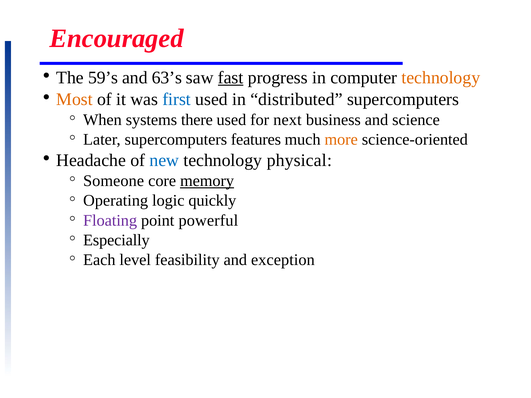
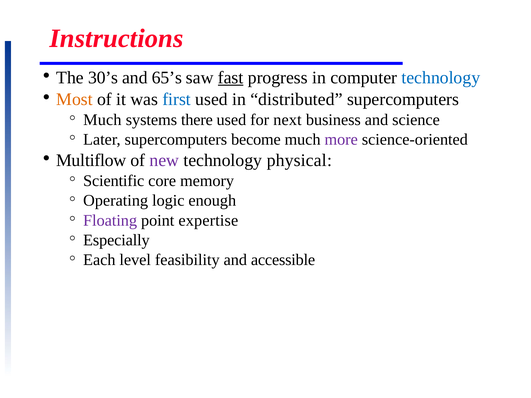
Encouraged: Encouraged -> Instructions
59’s: 59’s -> 30’s
63’s: 63’s -> 65’s
technology at (441, 78) colour: orange -> blue
When at (102, 120): When -> Much
features: features -> become
more colour: orange -> purple
Headache: Headache -> Multiflow
new colour: blue -> purple
Someone: Someone -> Scientific
memory underline: present -> none
quickly: quickly -> enough
powerful: powerful -> expertise
exception: exception -> accessible
